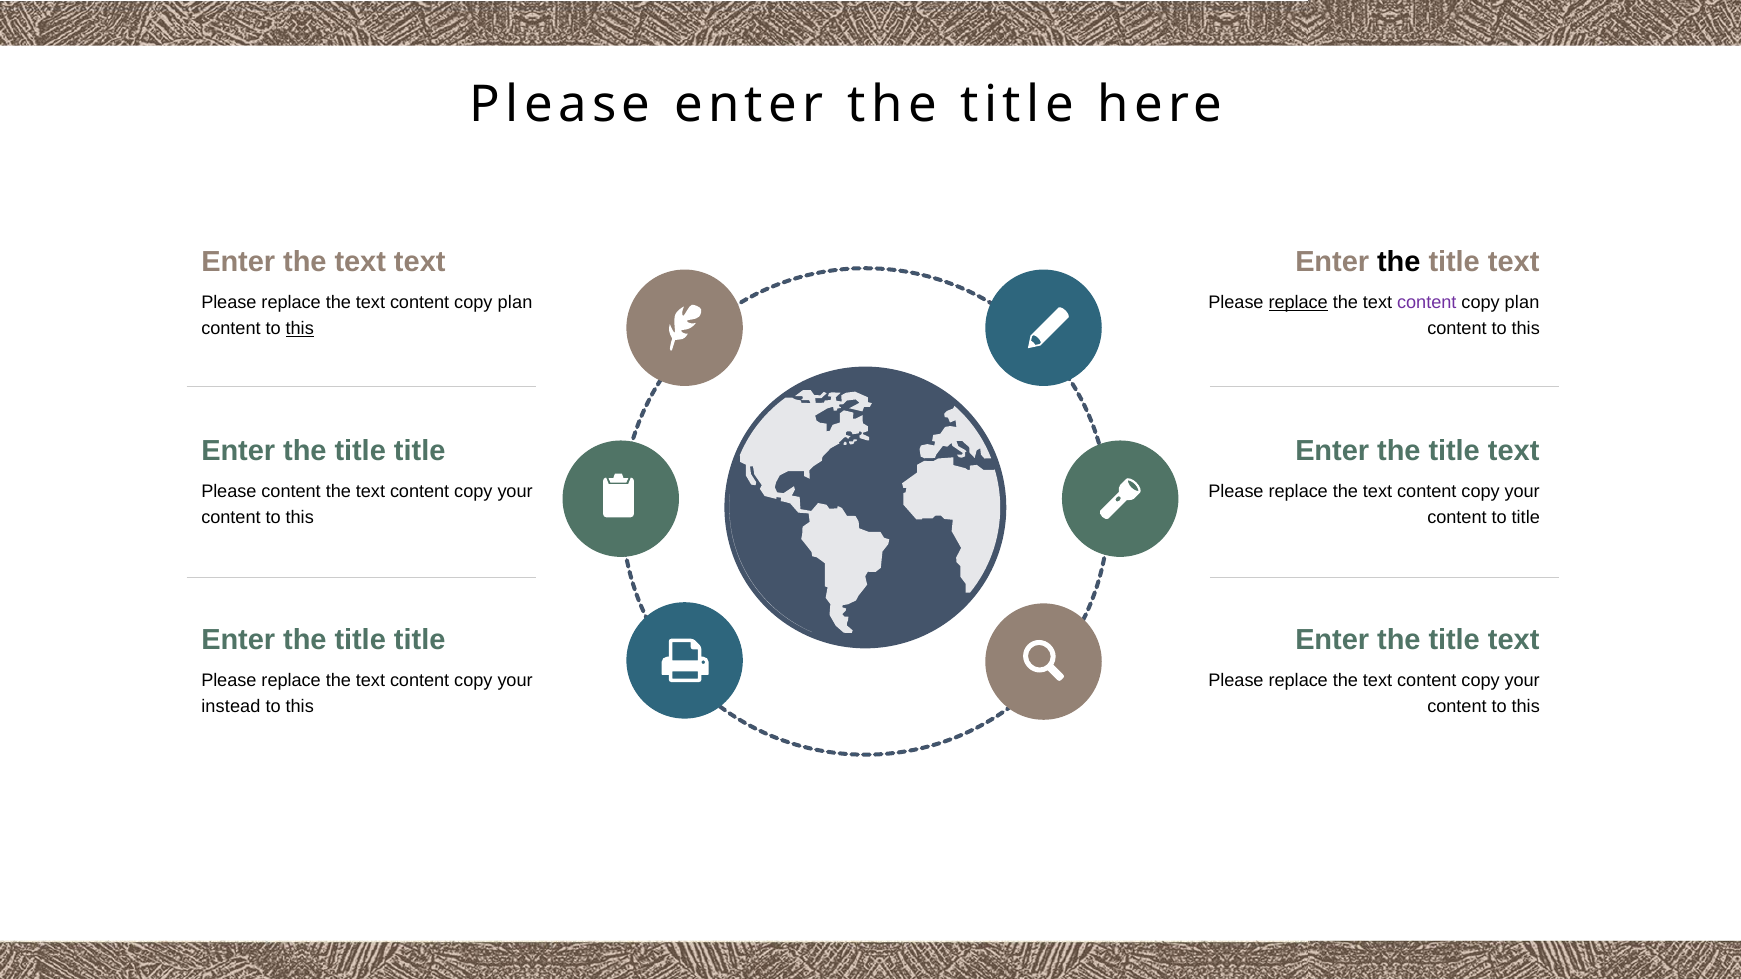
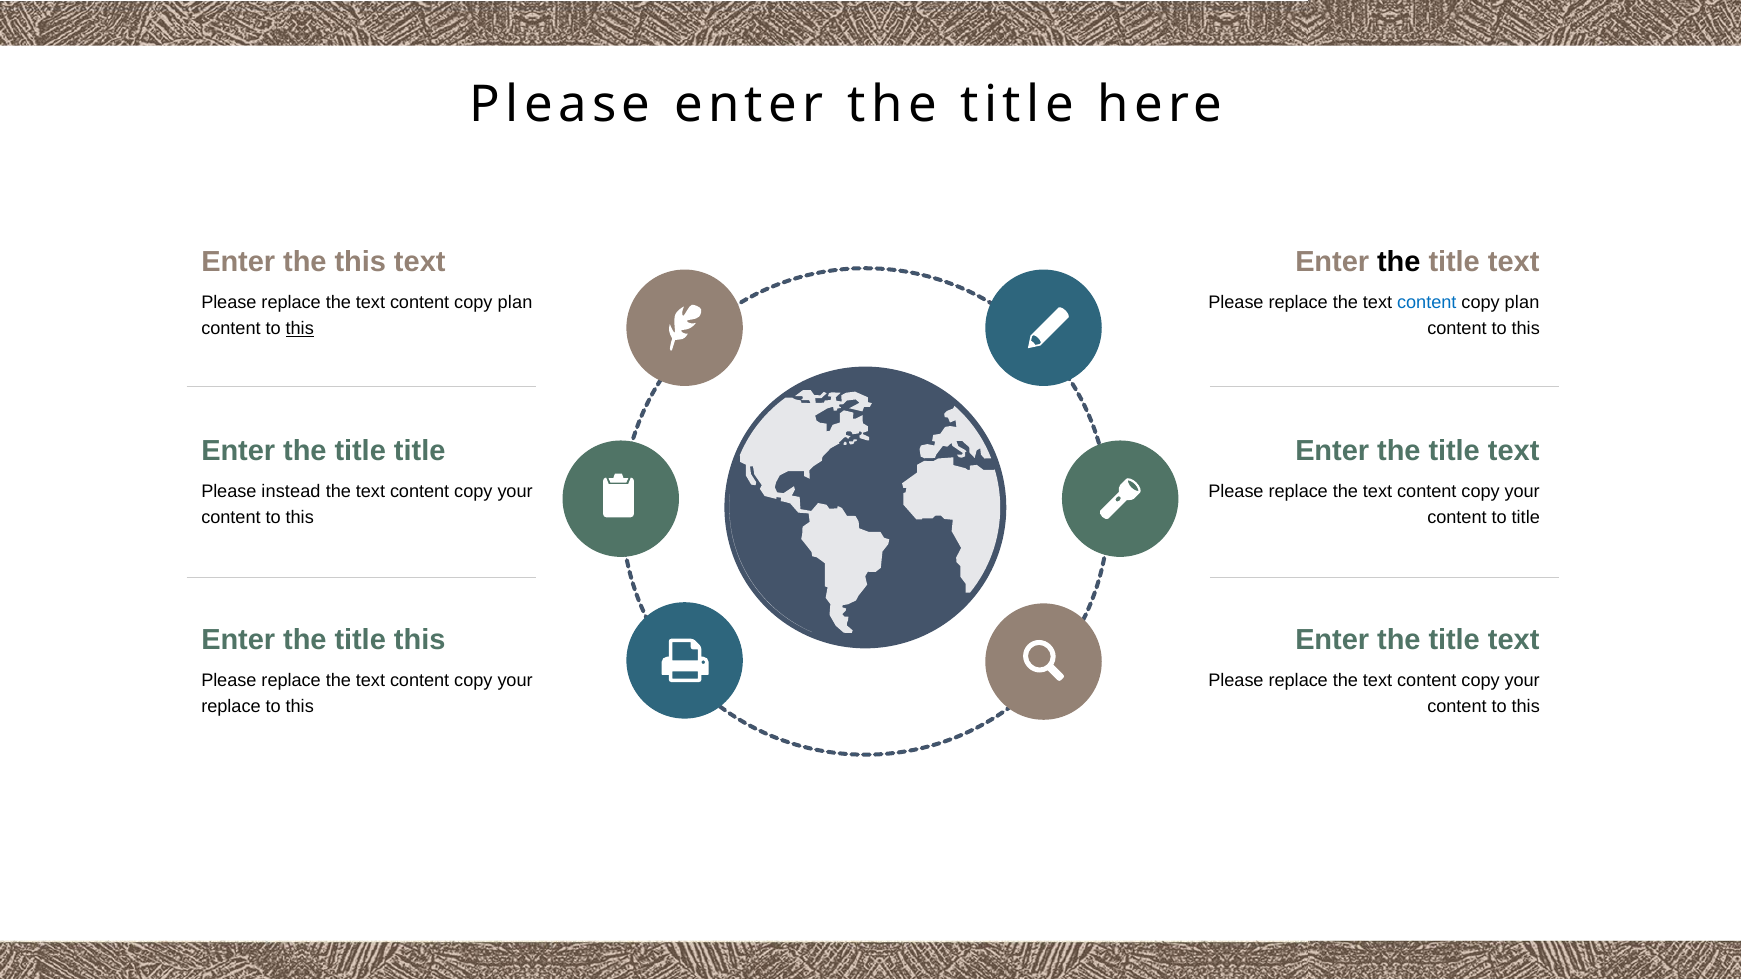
Enter the text: text -> this
replace at (1298, 303) underline: present -> none
content at (1427, 303) colour: purple -> blue
Please content: content -> instead
title at (420, 640): title -> this
instead at (231, 707): instead -> replace
